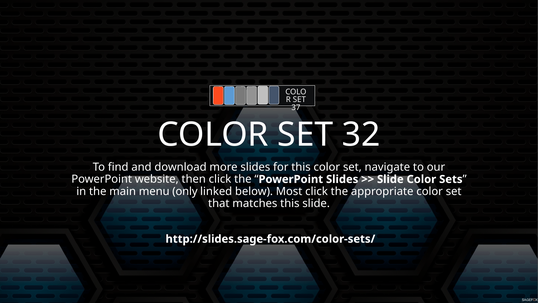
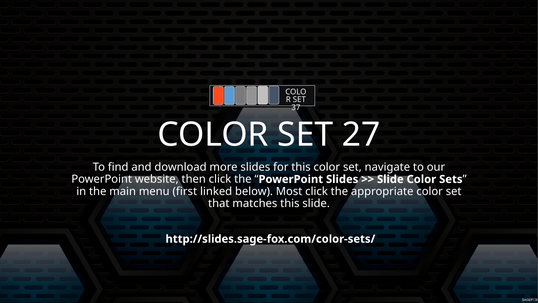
32: 32 -> 27
only: only -> first
